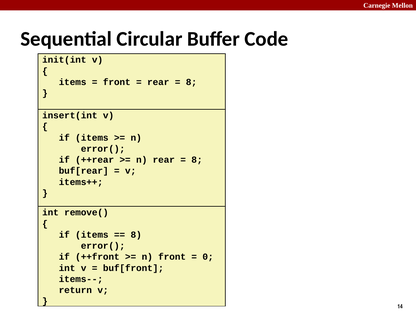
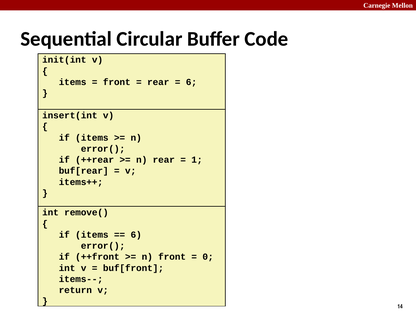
8 at (191, 82): 8 -> 6
8 at (197, 160): 8 -> 1
8 at (136, 235): 8 -> 6
